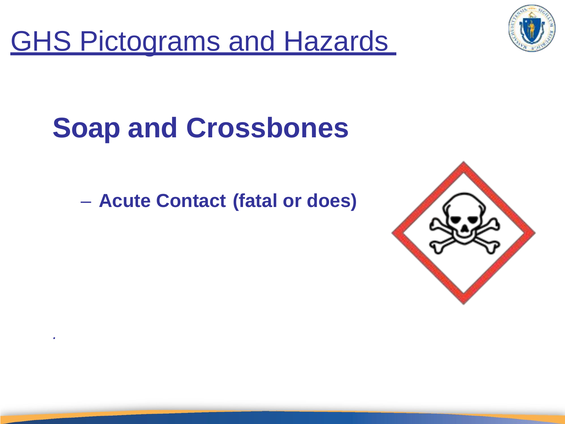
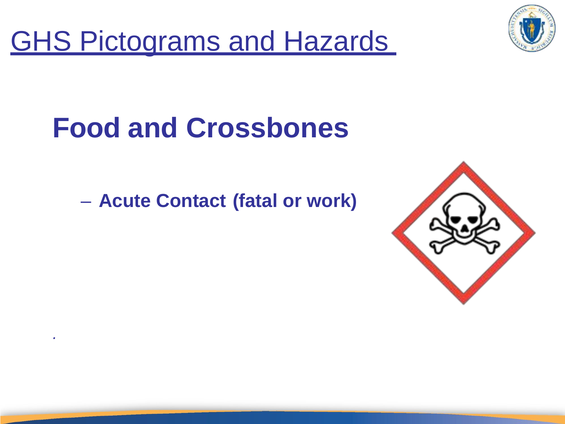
Soap: Soap -> Food
does: does -> work
